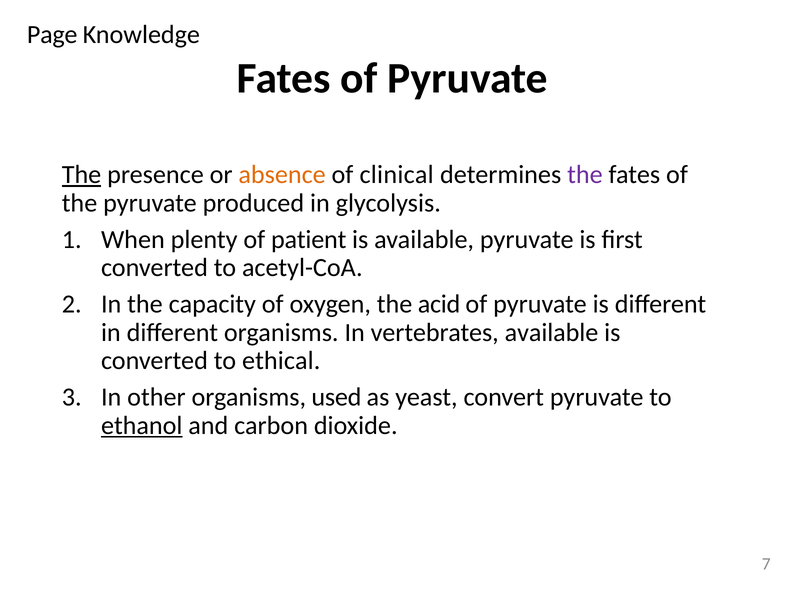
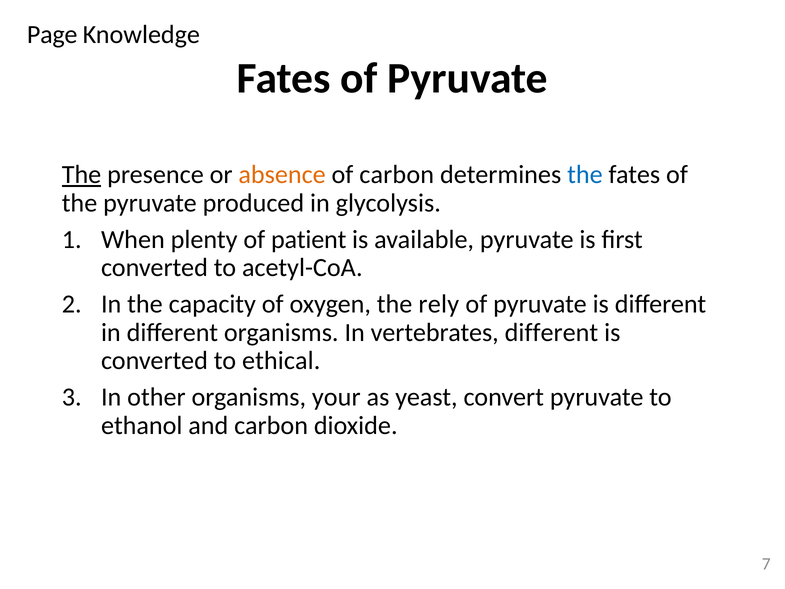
of clinical: clinical -> carbon
the at (585, 175) colour: purple -> blue
acid: acid -> rely
vertebrates available: available -> different
used: used -> your
ethanol underline: present -> none
